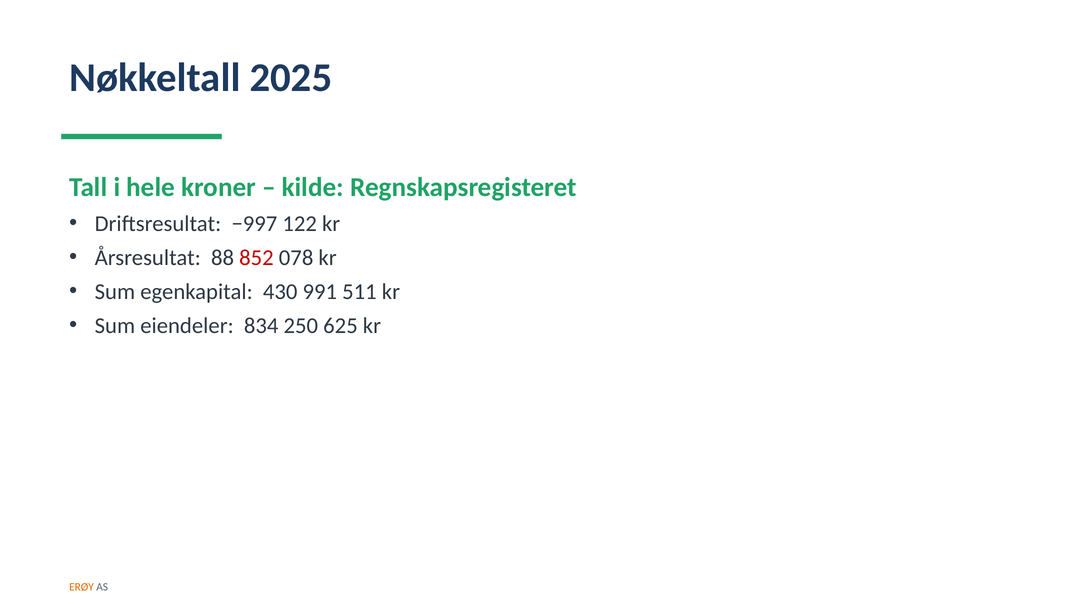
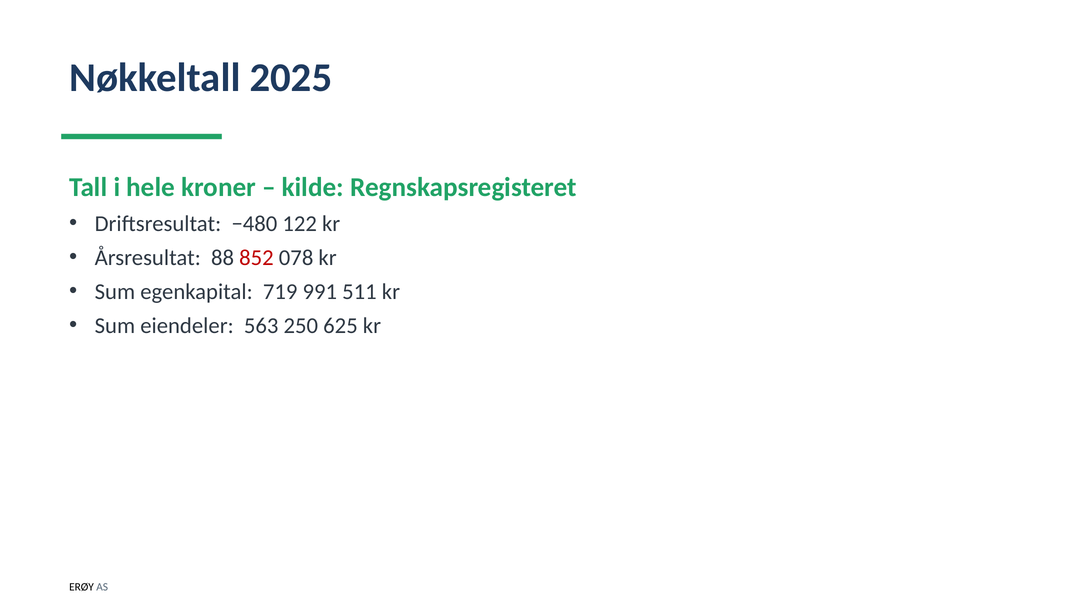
−997: −997 -> −480
430: 430 -> 719
834: 834 -> 563
ERØY colour: orange -> black
